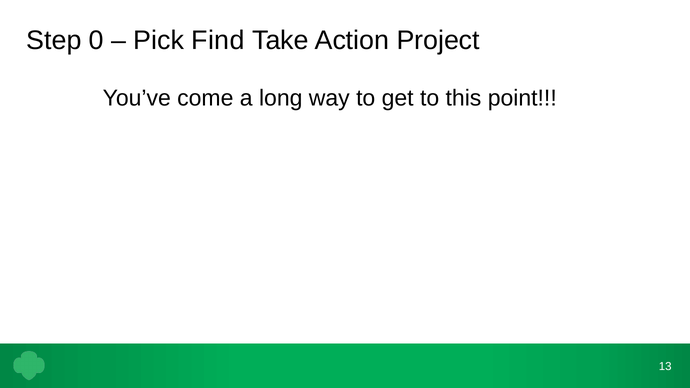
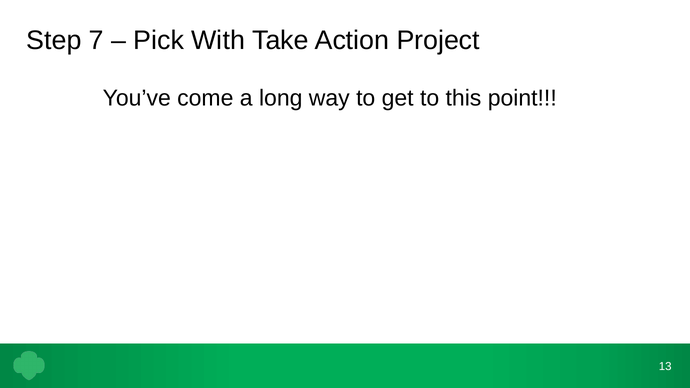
0: 0 -> 7
Find: Find -> With
